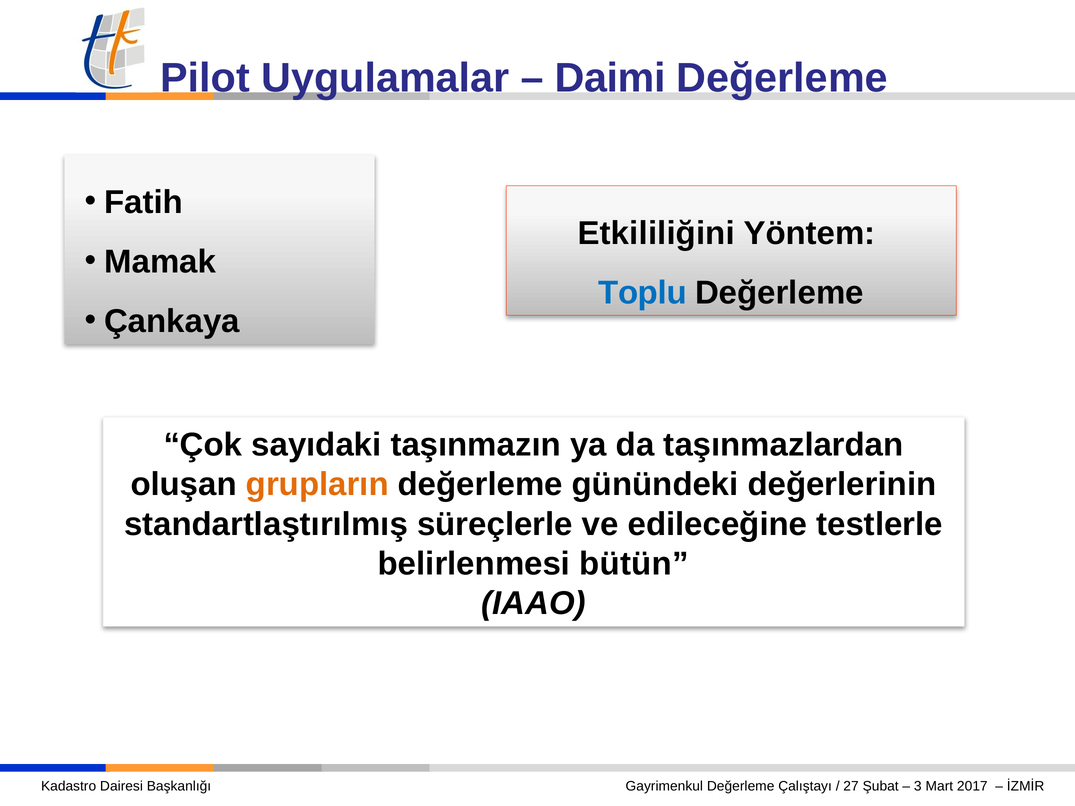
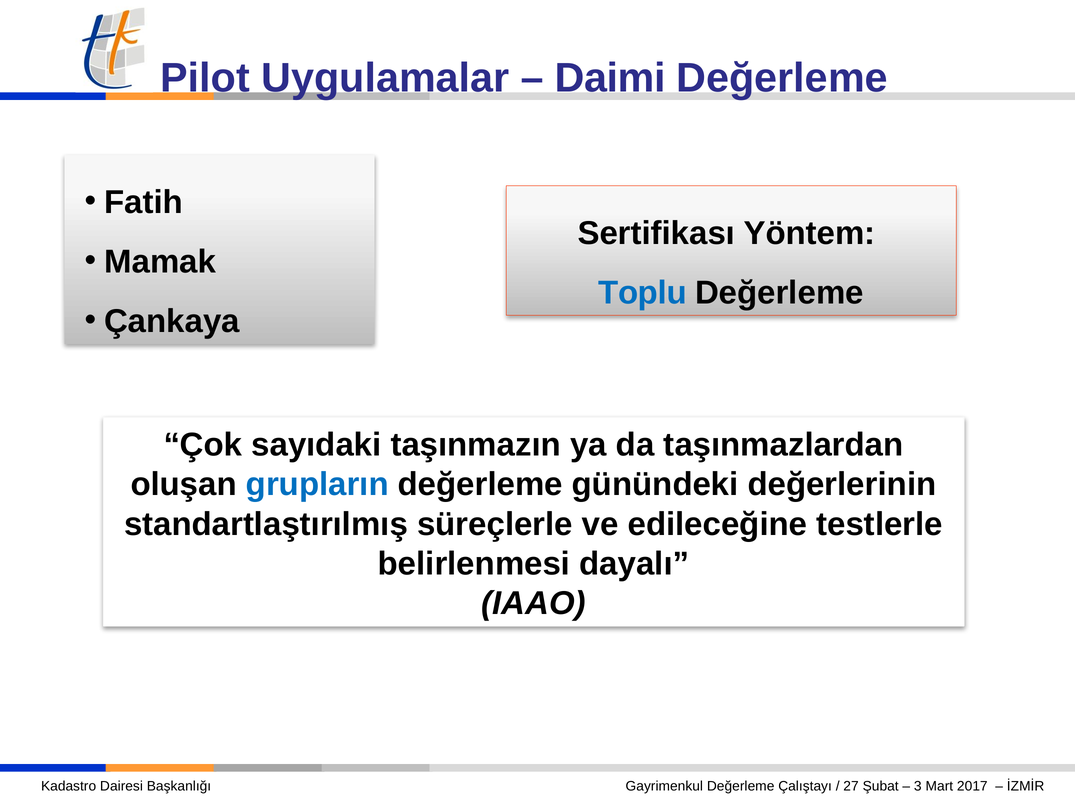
Etkililiğini: Etkililiğini -> Sertifikası
grupların colour: orange -> blue
bütün: bütün -> dayalı
